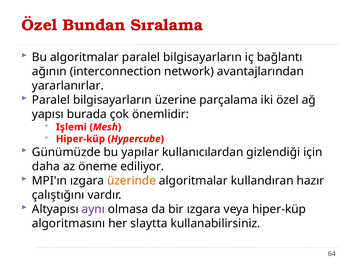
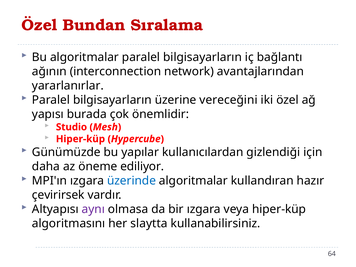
parçalama: parçalama -> vereceğini
Işlemi: Işlemi -> Studio
üzerinde colour: orange -> blue
çalıştığını: çalıştığını -> çevirirsek
